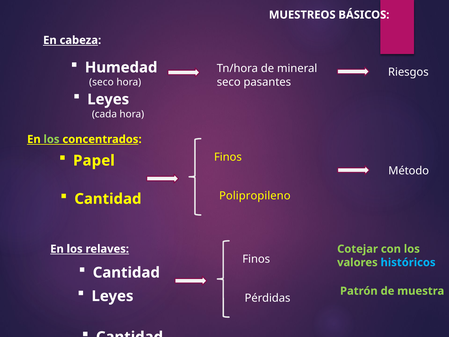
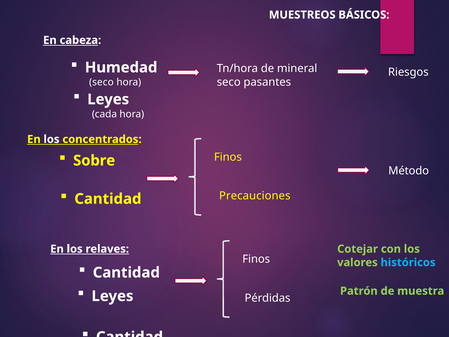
los at (52, 139) colour: light green -> white
Papel: Papel -> Sobre
Polipropileno: Polipropileno -> Precauciones
